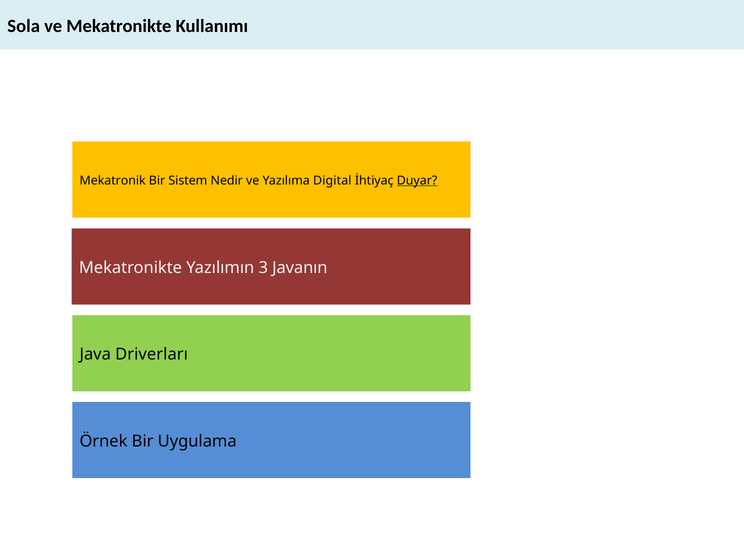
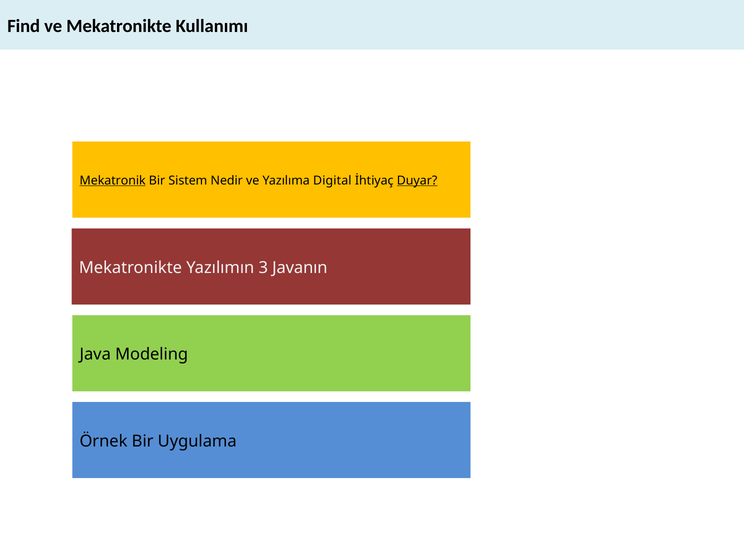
Sola: Sola -> Find
Mekatronik underline: none -> present
Driverları: Driverları -> Modeling
